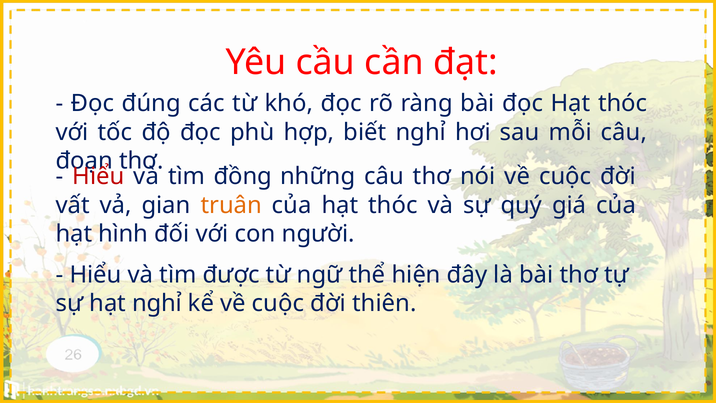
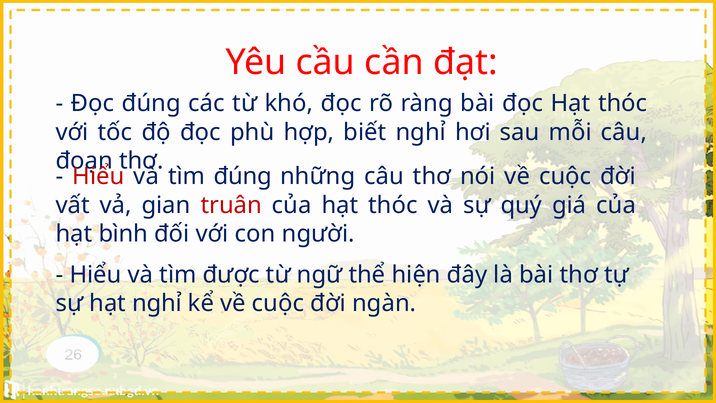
tìm đồng: đồng -> đúng
truân colour: orange -> red
hình: hình -> bình
thiên: thiên -> ngàn
